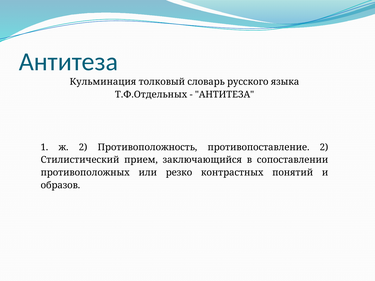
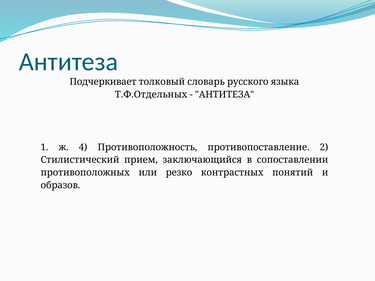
Кульминация: Кульминация -> Подчеркивает
ж 2: 2 -> 4
